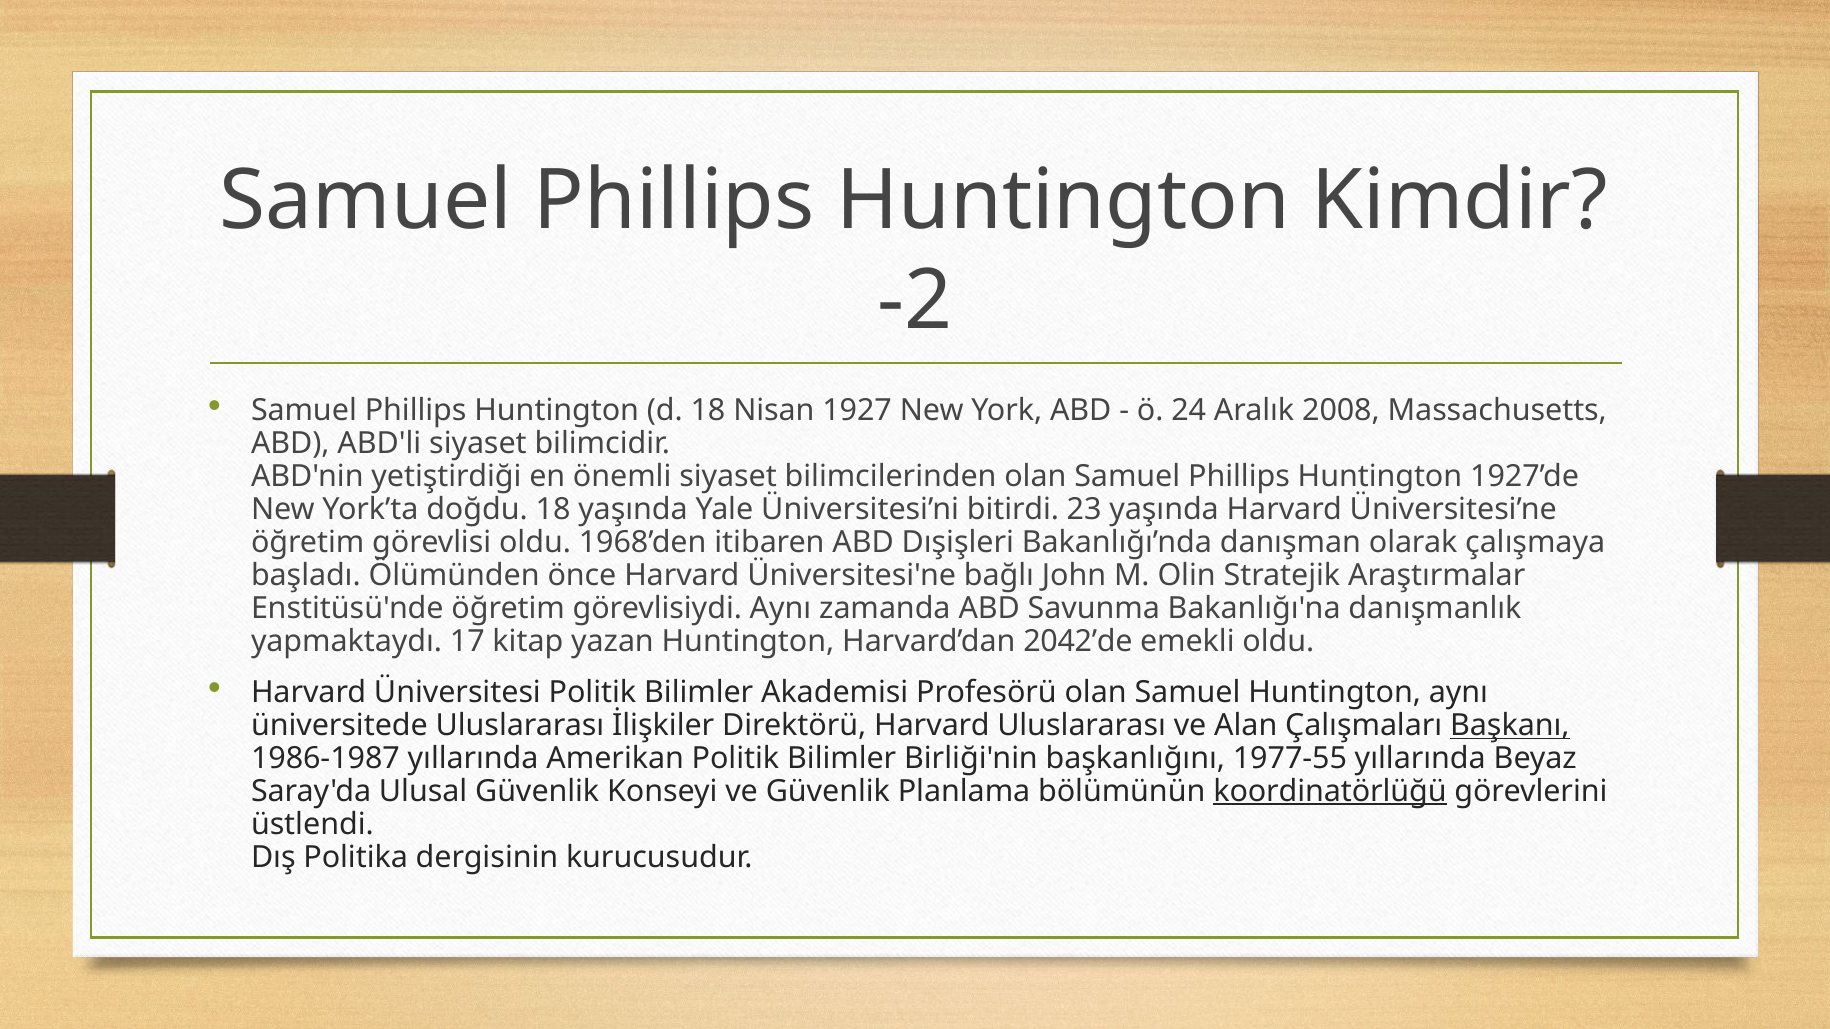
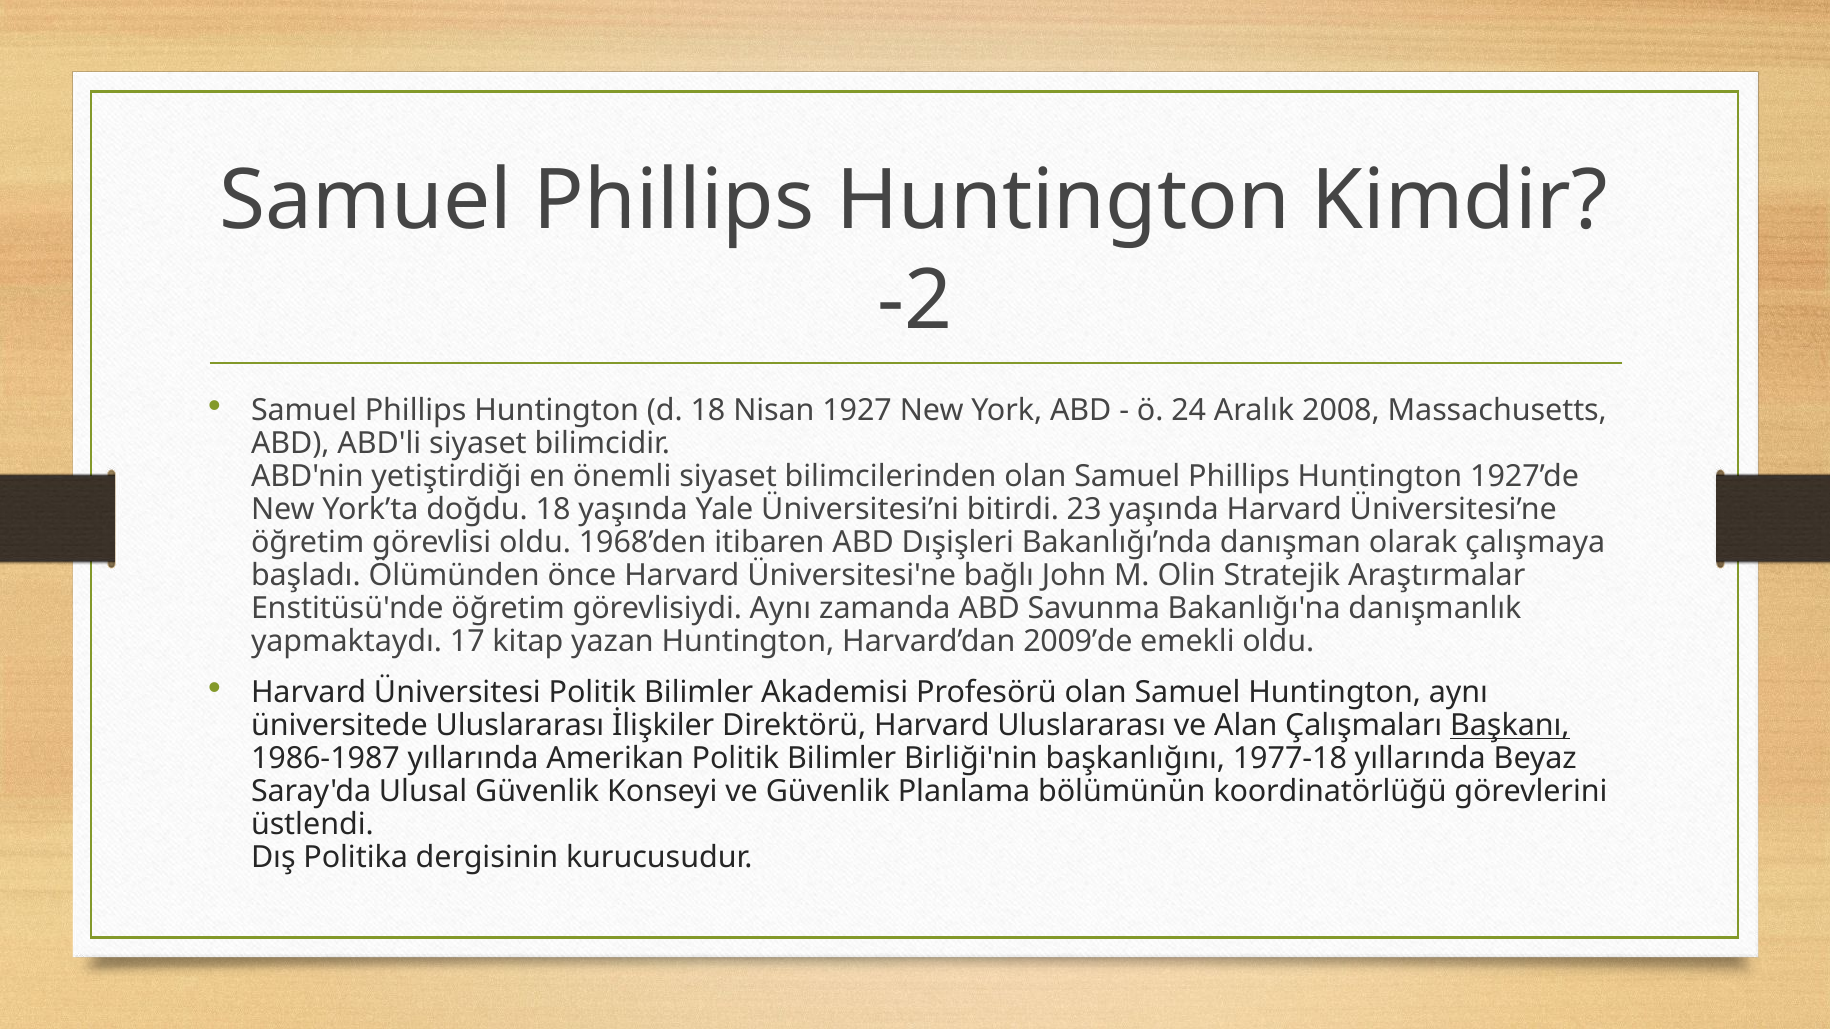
2042’de: 2042’de -> 2009’de
1977-55: 1977-55 -> 1977-18
koordinatörlüğü underline: present -> none
